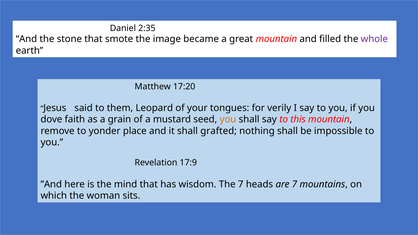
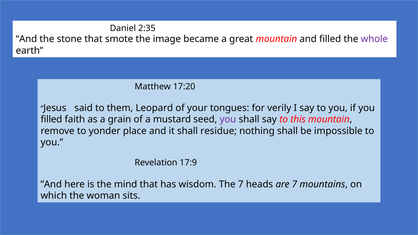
dove at (51, 120): dove -> filled
you at (228, 120) colour: orange -> purple
grafted: grafted -> residue
